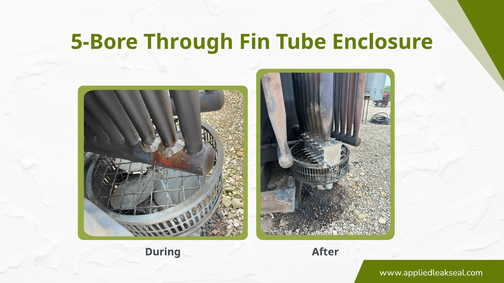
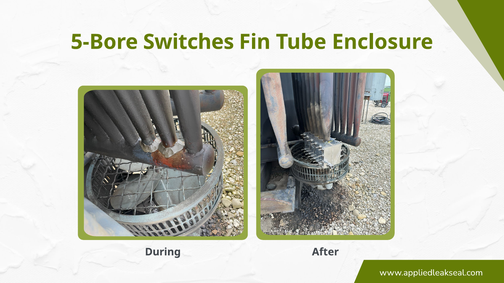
Through: Through -> Switches
